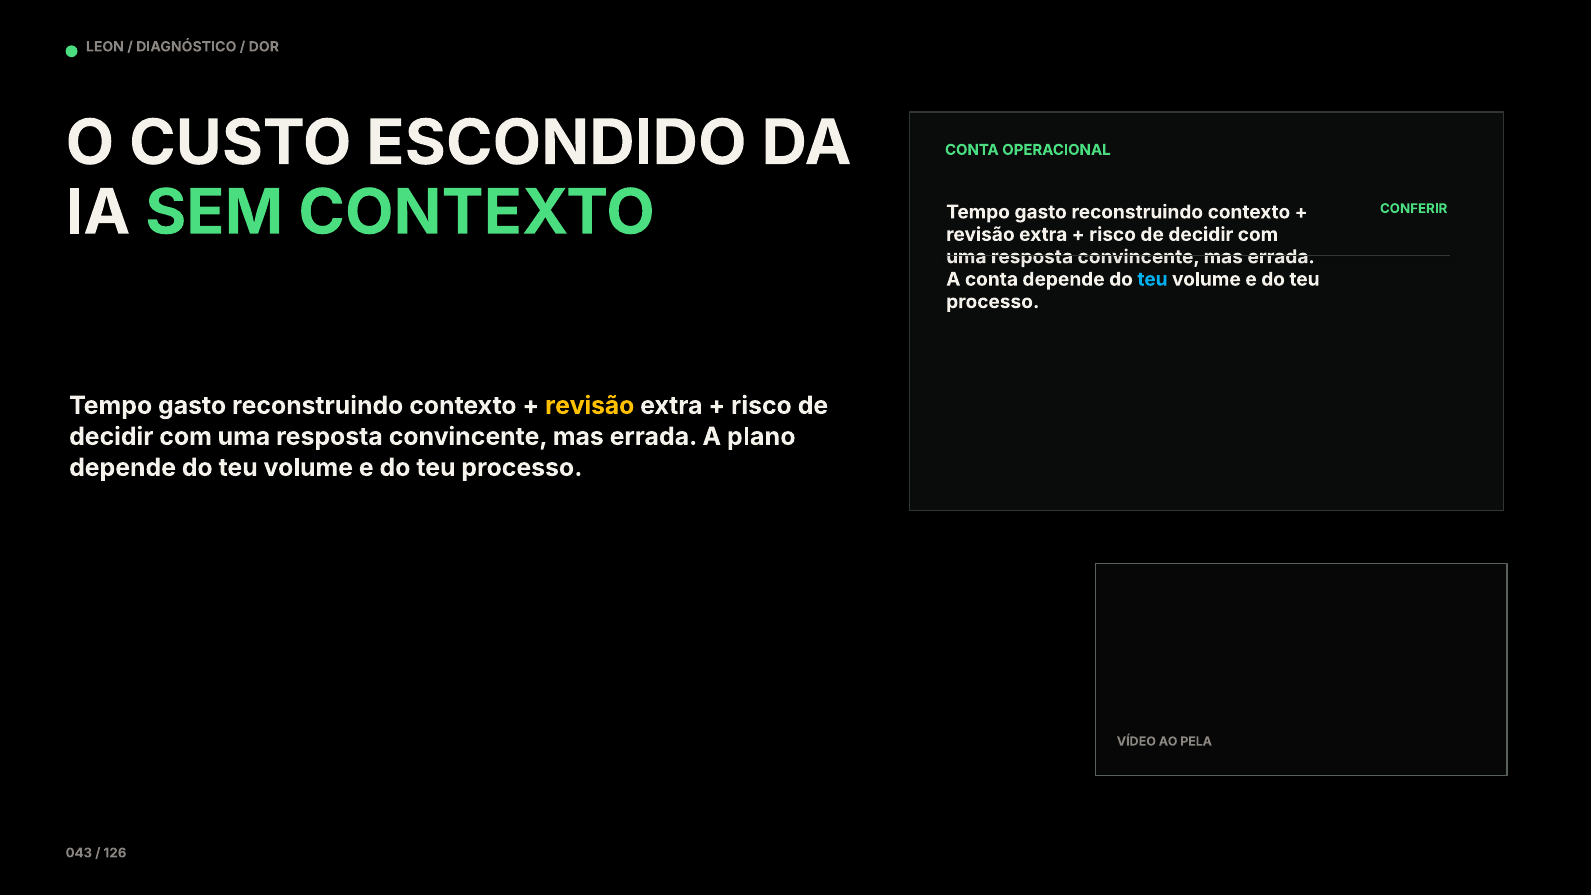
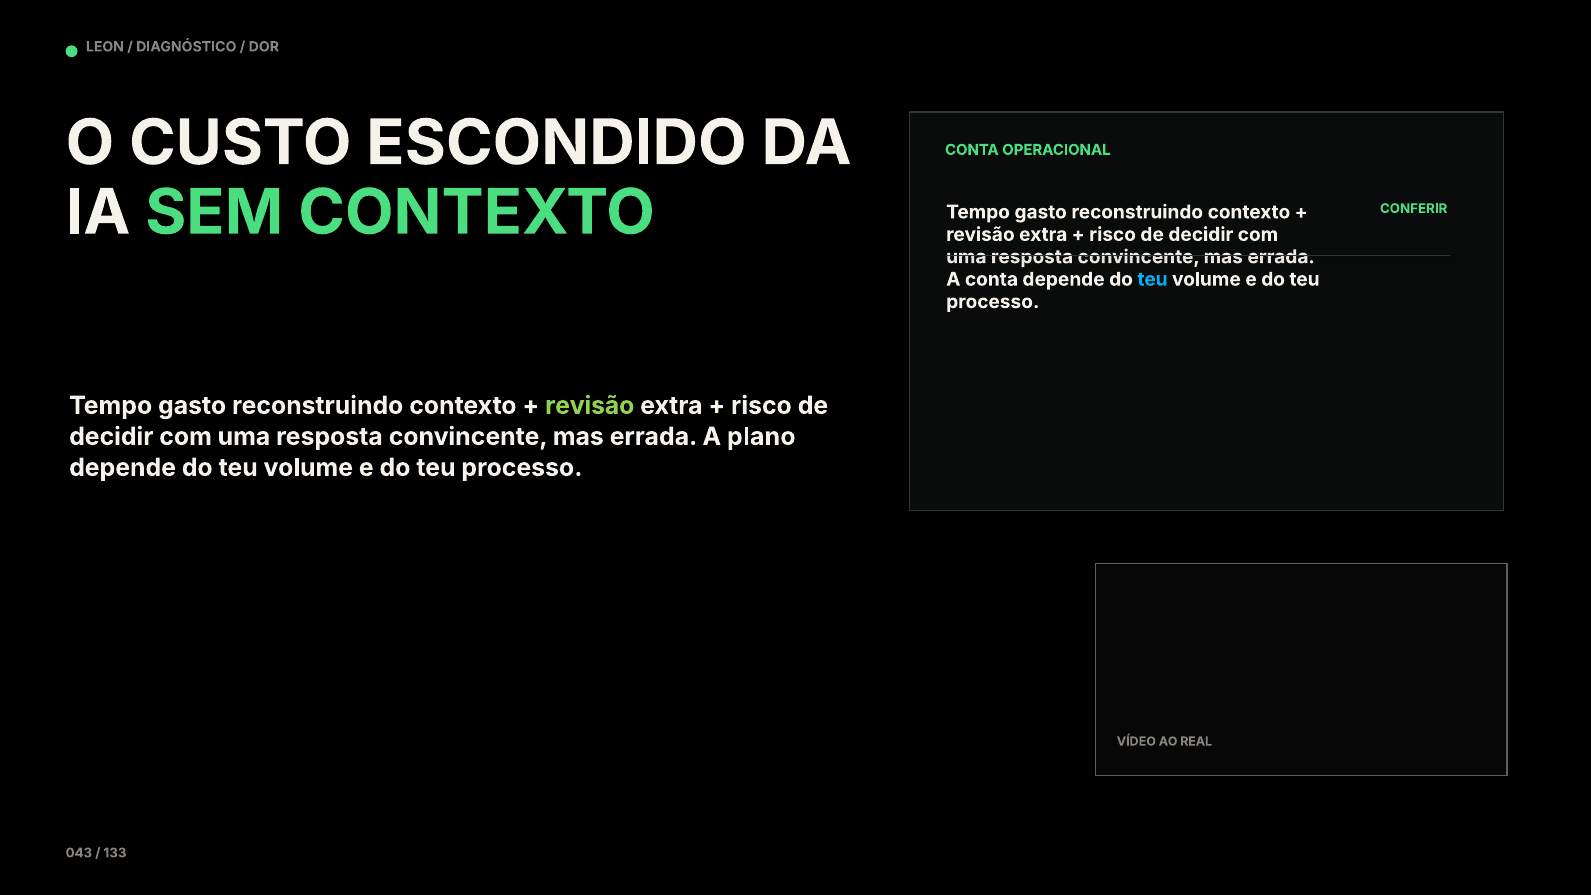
revisão at (590, 406) colour: yellow -> light green
PELA: PELA -> REAL
126: 126 -> 133
